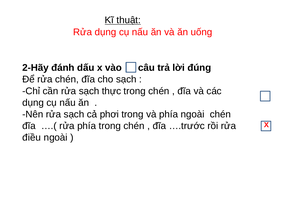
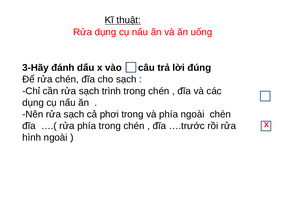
2-Hãy: 2-Hãy -> 3-Hãy
thực: thực -> trình
điều: điều -> hình
